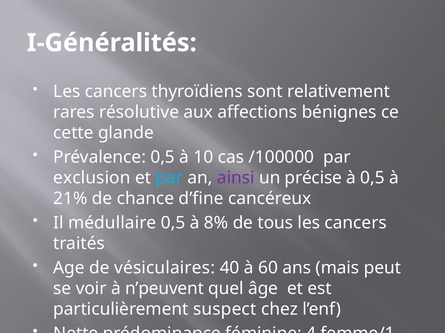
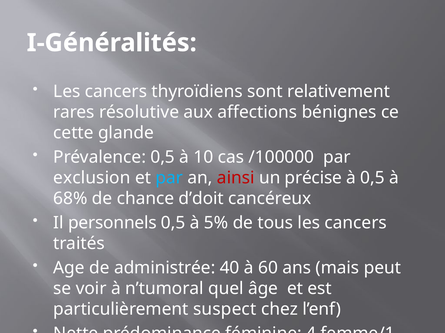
ainsi colour: purple -> red
21%: 21% -> 68%
d’fine: d’fine -> d’doit
médullaire: médullaire -> personnels
8%: 8% -> 5%
vésiculaires: vésiculaires -> administrée
n’peuvent: n’peuvent -> n’tumoral
